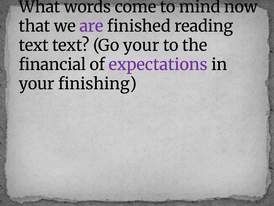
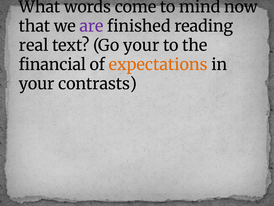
text at (34, 45): text -> real
expectations colour: purple -> orange
finishing: finishing -> contrasts
